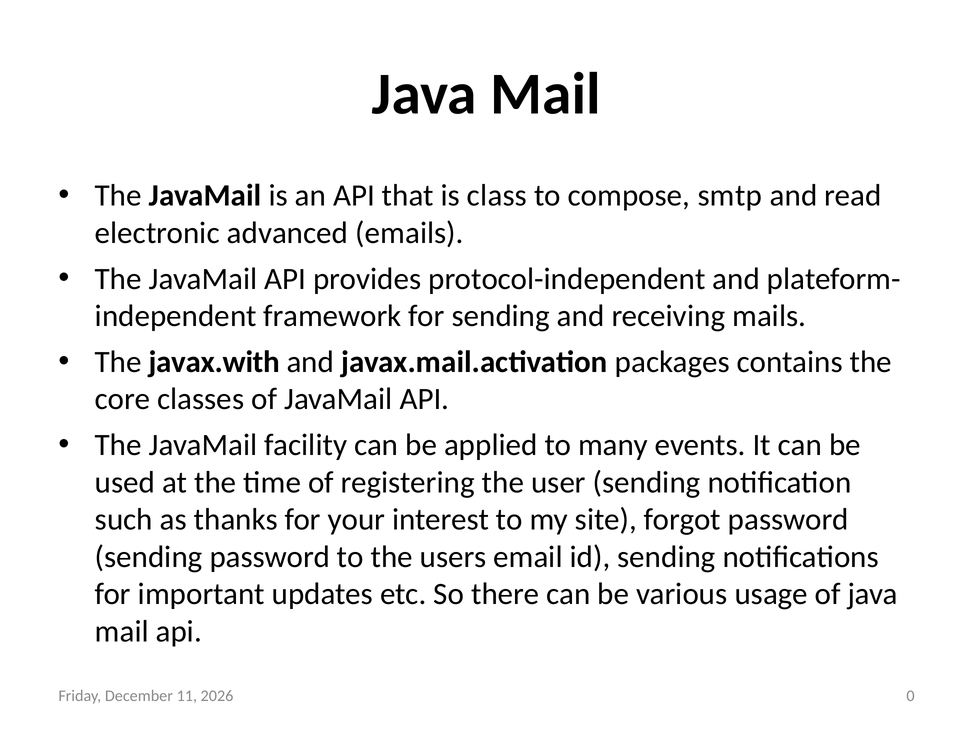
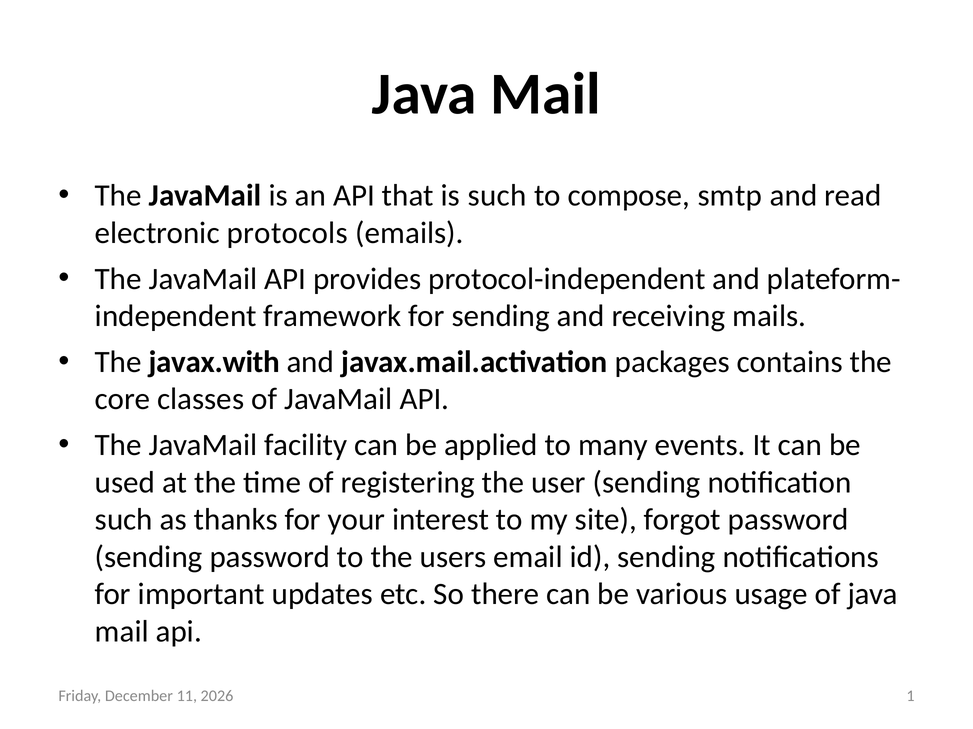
is class: class -> such
advanced: advanced -> protocols
0: 0 -> 1
